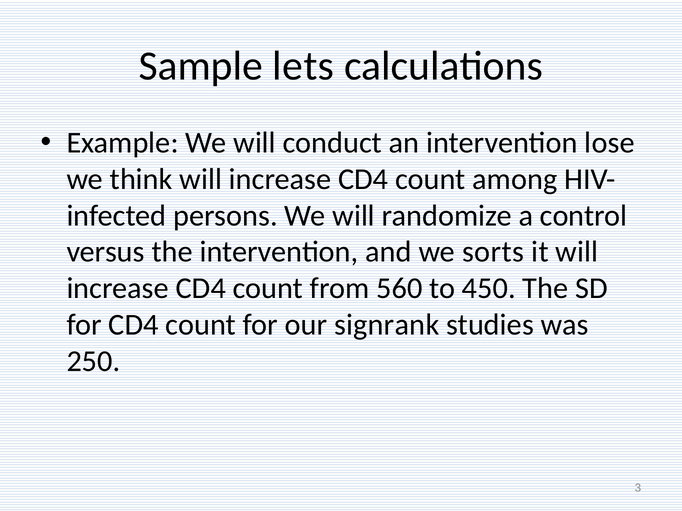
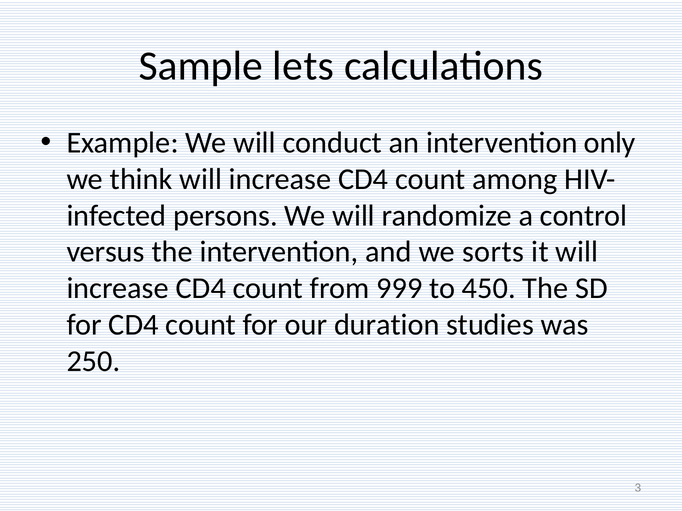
lose: lose -> only
560: 560 -> 999
signrank: signrank -> duration
